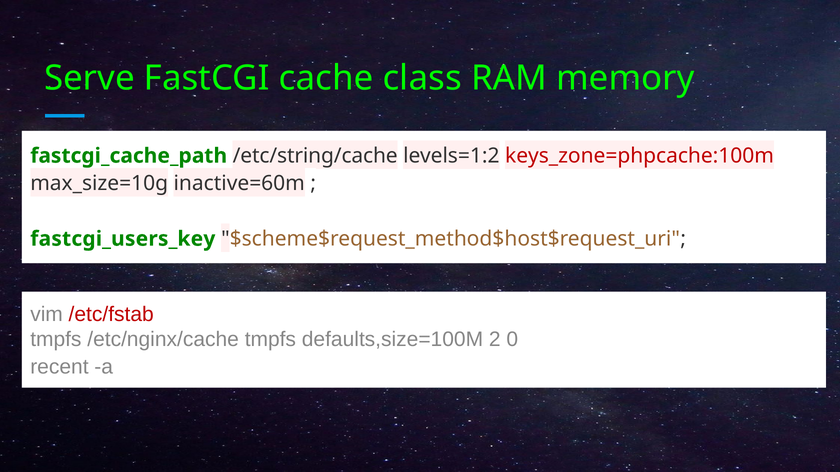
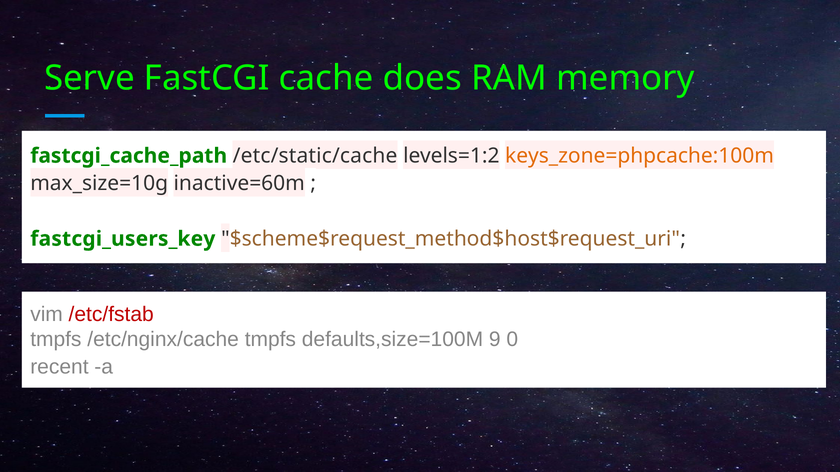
class: class -> does
/etc/string/cache: /etc/string/cache -> /etc/static/cache
keys_zone=phpcache:100m colour: red -> orange
2: 2 -> 9
